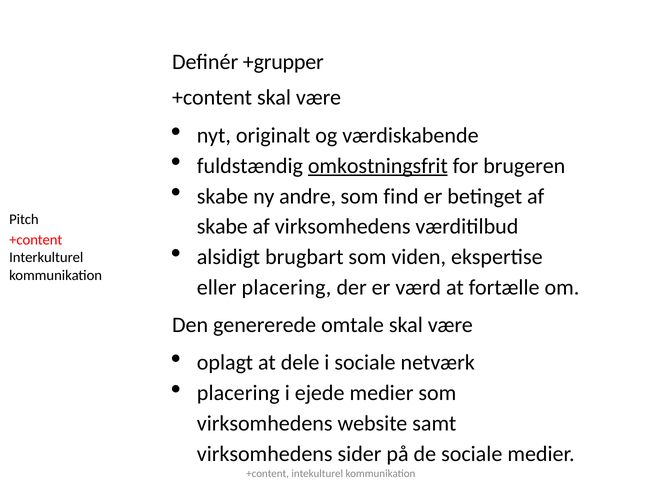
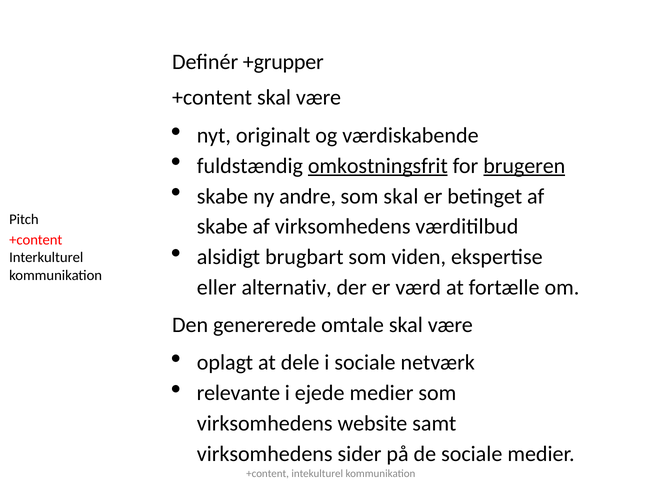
brugeren underline: none -> present
som find: find -> skal
eller placering: placering -> alternativ
placering at (238, 394): placering -> relevante
